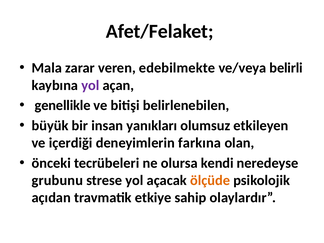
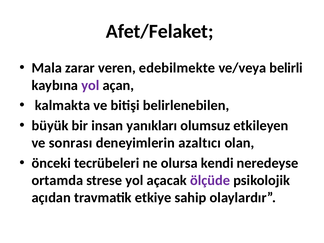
genellikle: genellikle -> kalmakta
içerdiği: içerdiği -> sonrası
farkına: farkına -> azaltıcı
grubunu: grubunu -> ortamda
ölçüde colour: orange -> purple
